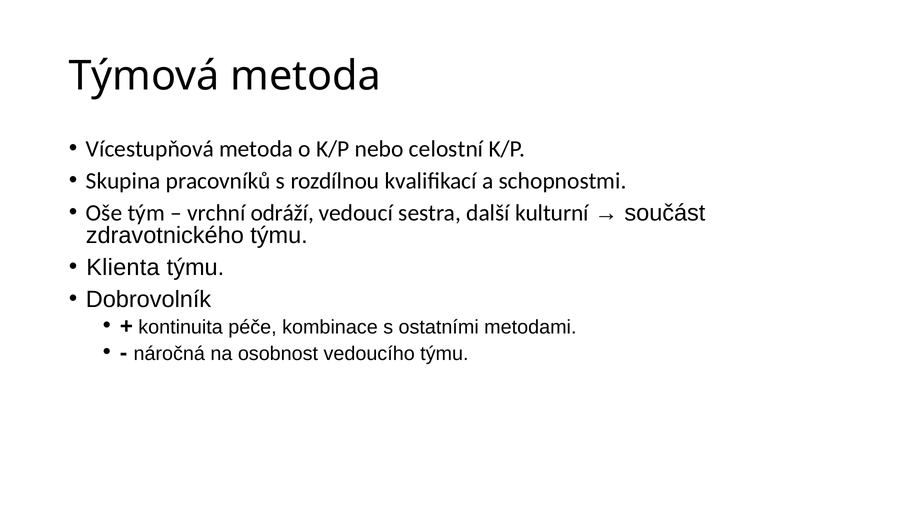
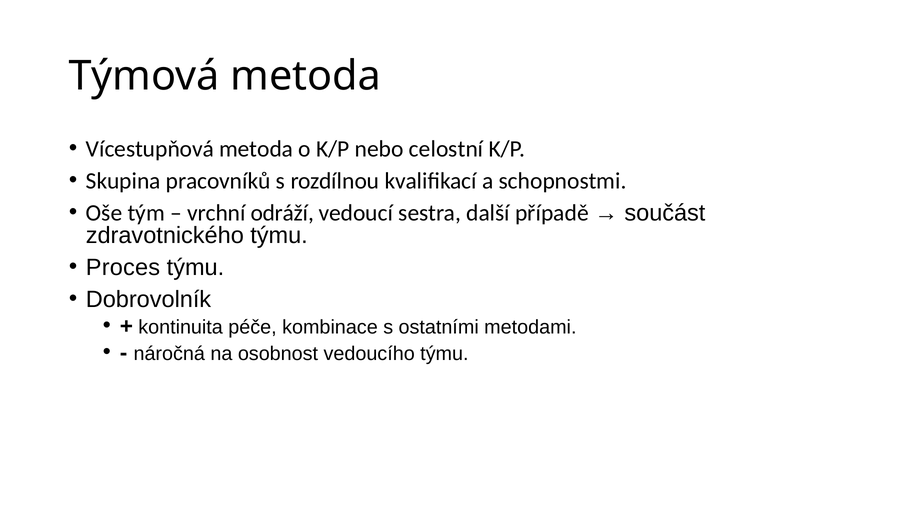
kulturní: kulturní -> případě
Klienta: Klienta -> Proces
